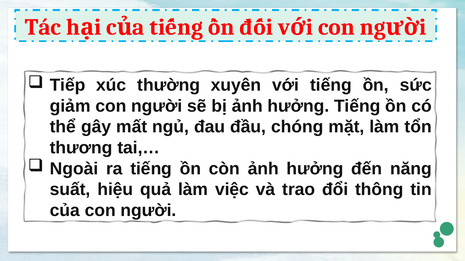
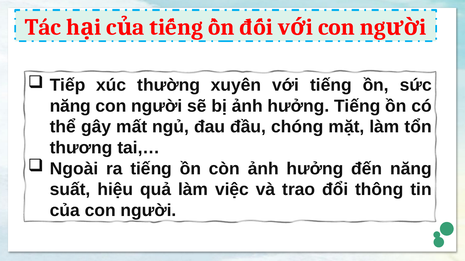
giảm at (70, 106): giảm -> năng
